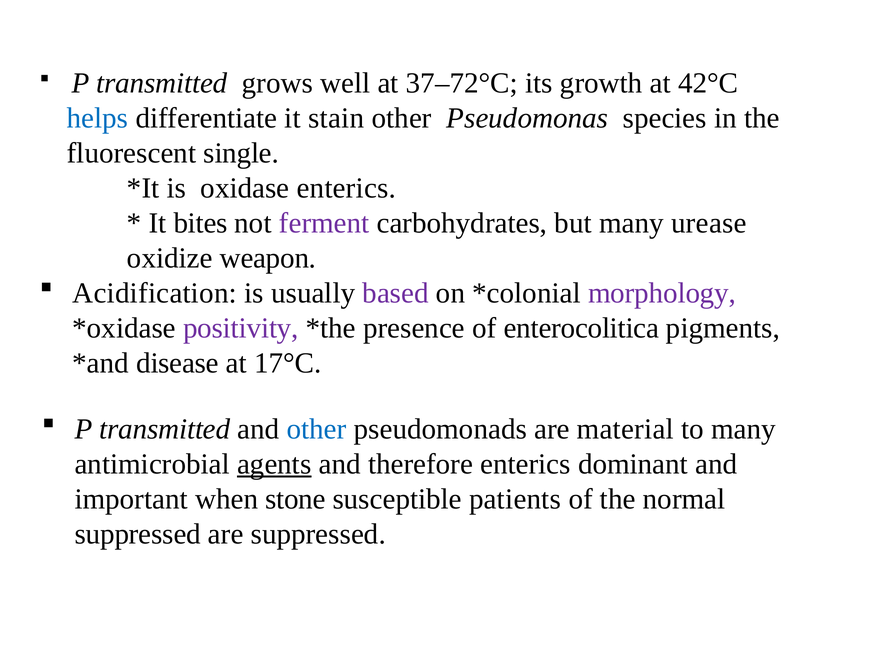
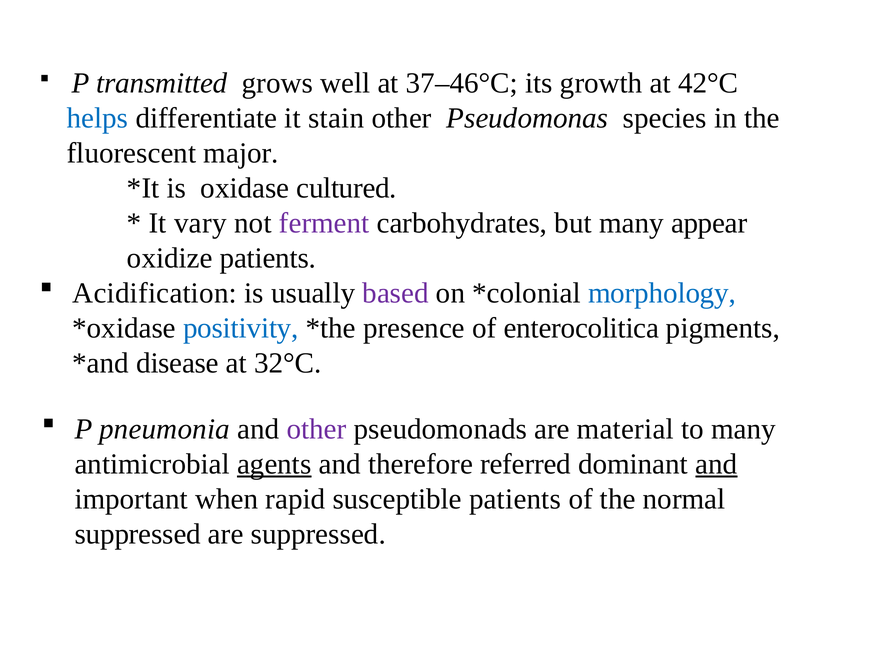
37–72°C: 37–72°C -> 37–46°C
single: single -> major
oxidase enterics: enterics -> cultured
bites: bites -> vary
urease: urease -> appear
oxidize weapon: weapon -> patients
morphology colour: purple -> blue
positivity colour: purple -> blue
17°C: 17°C -> 32°C
transmitted at (165, 429): transmitted -> pneumonia
other at (317, 429) colour: blue -> purple
therefore enterics: enterics -> referred
and at (716, 464) underline: none -> present
stone: stone -> rapid
